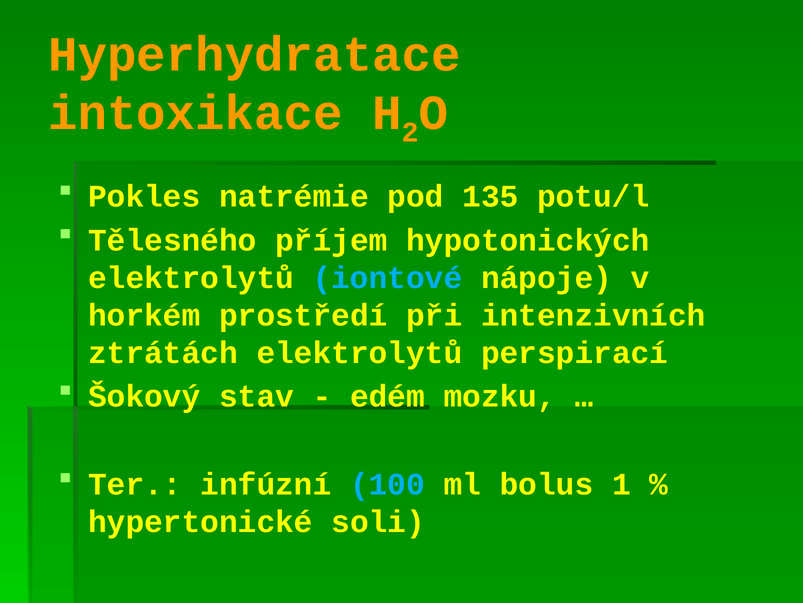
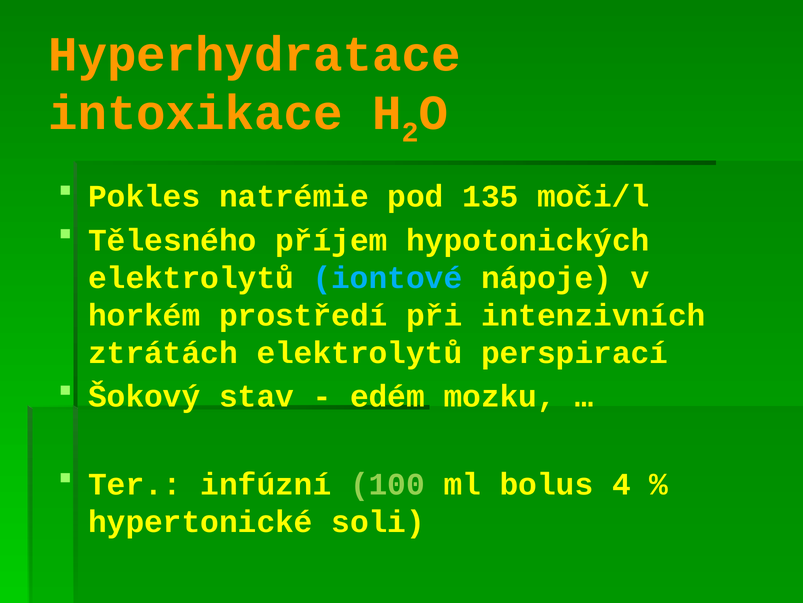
potu/l: potu/l -> moči/l
100 colour: light blue -> light green
1: 1 -> 4
